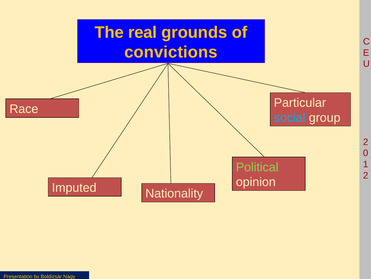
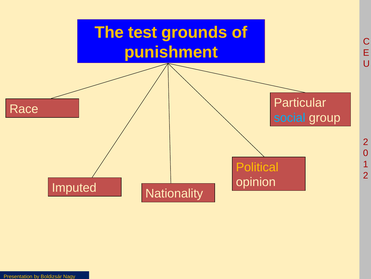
real: real -> test
convictions: convictions -> punishment
Political colour: light green -> yellow
